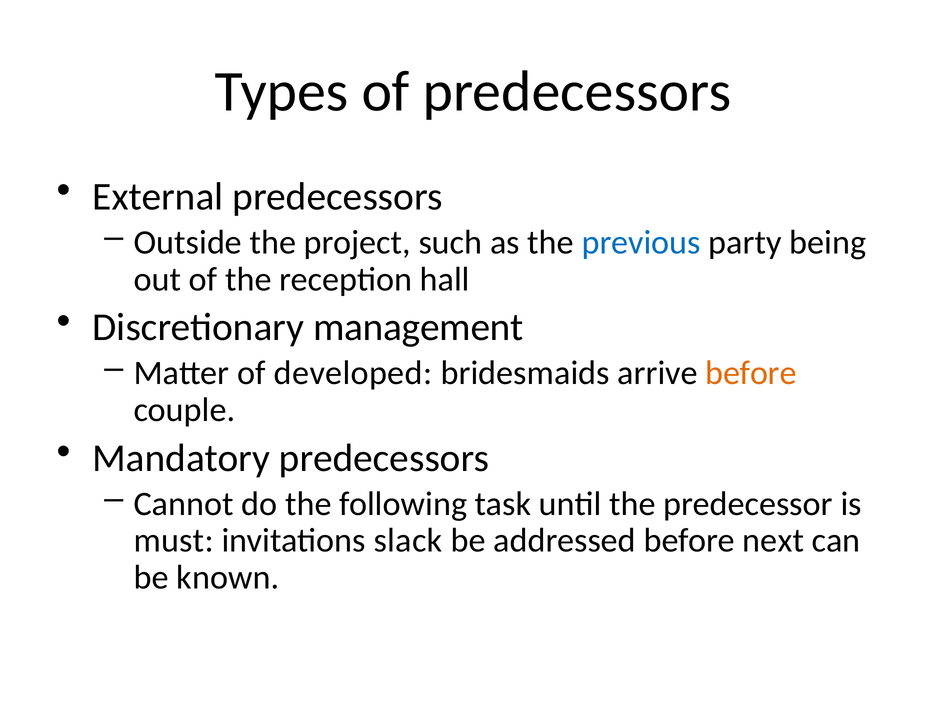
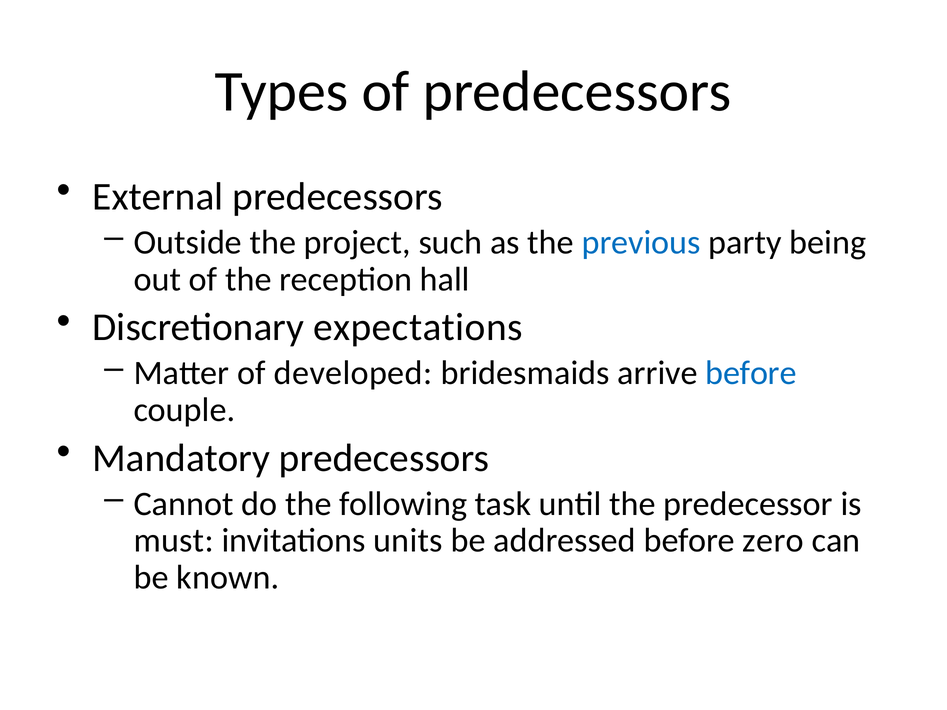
management: management -> expectations
before at (751, 373) colour: orange -> blue
slack: slack -> units
next: next -> zero
